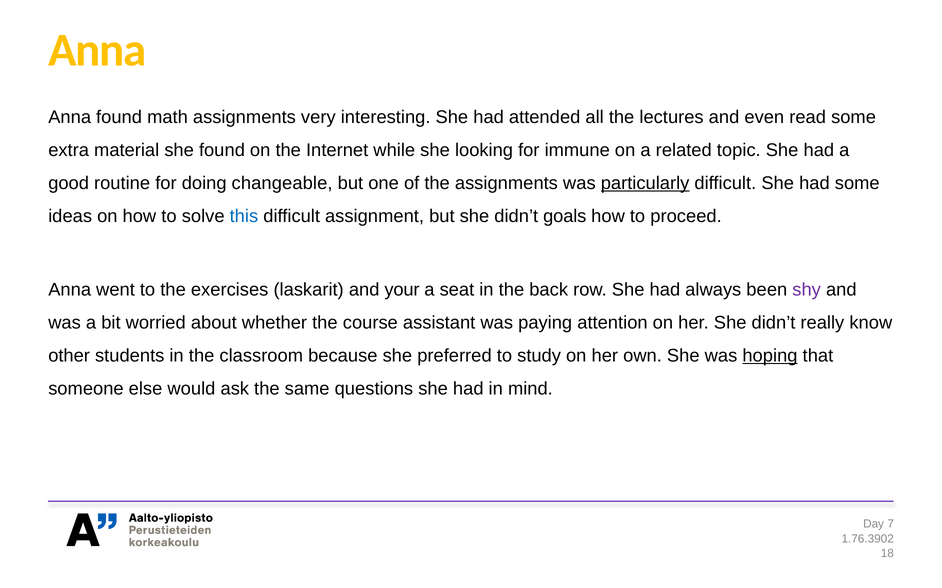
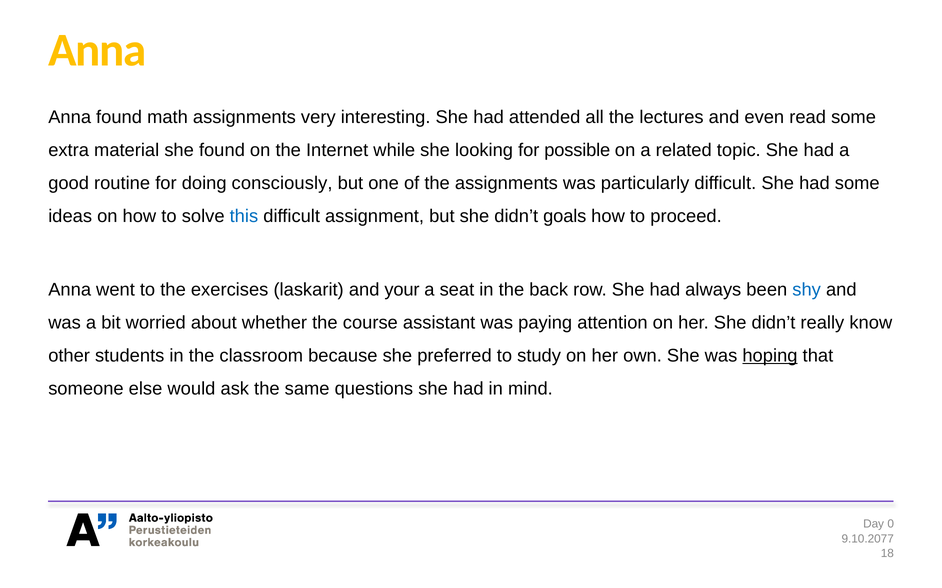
immune: immune -> possible
changeable: changeable -> consciously
particularly underline: present -> none
shy colour: purple -> blue
7: 7 -> 0
1.76.3902: 1.76.3902 -> 9.10.2077
